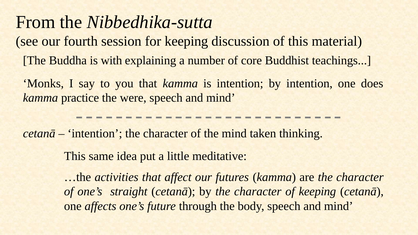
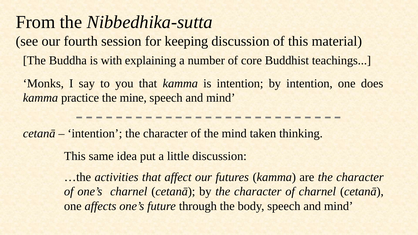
were: were -> mine
little meditative: meditative -> discussion
one’s straight: straight -> charnel
of keeping: keeping -> charnel
